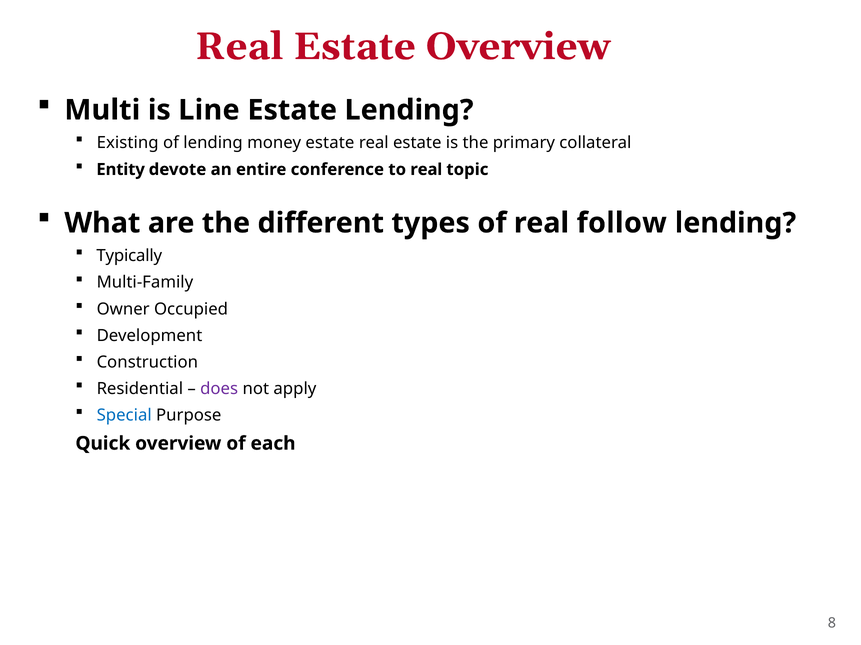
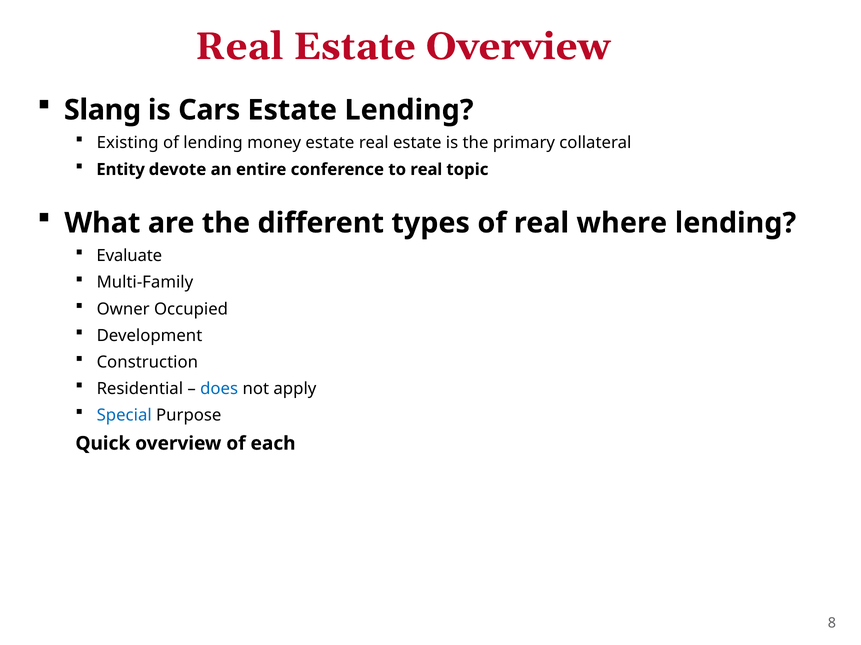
Multi: Multi -> Slang
Line: Line -> Cars
follow: follow -> where
Typically: Typically -> Evaluate
does colour: purple -> blue
